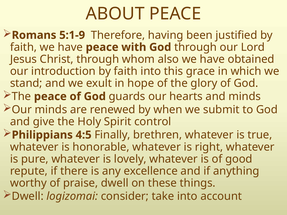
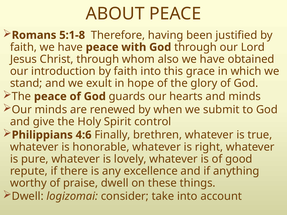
5:1-9: 5:1-9 -> 5:1-8
4:5: 4:5 -> 4:6
